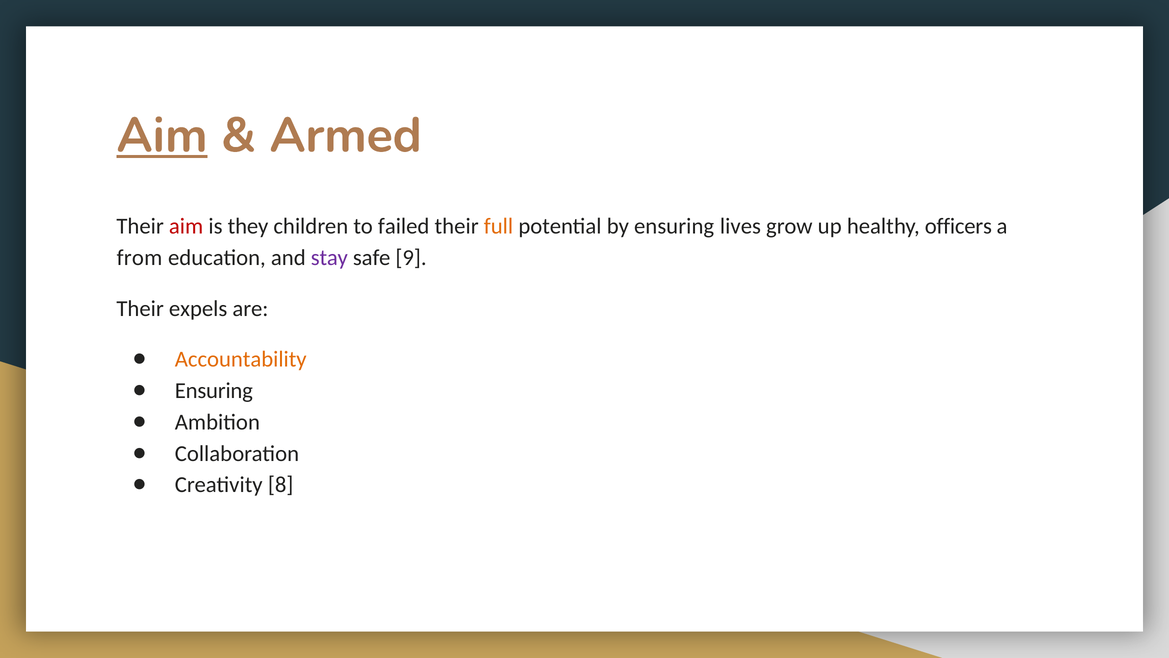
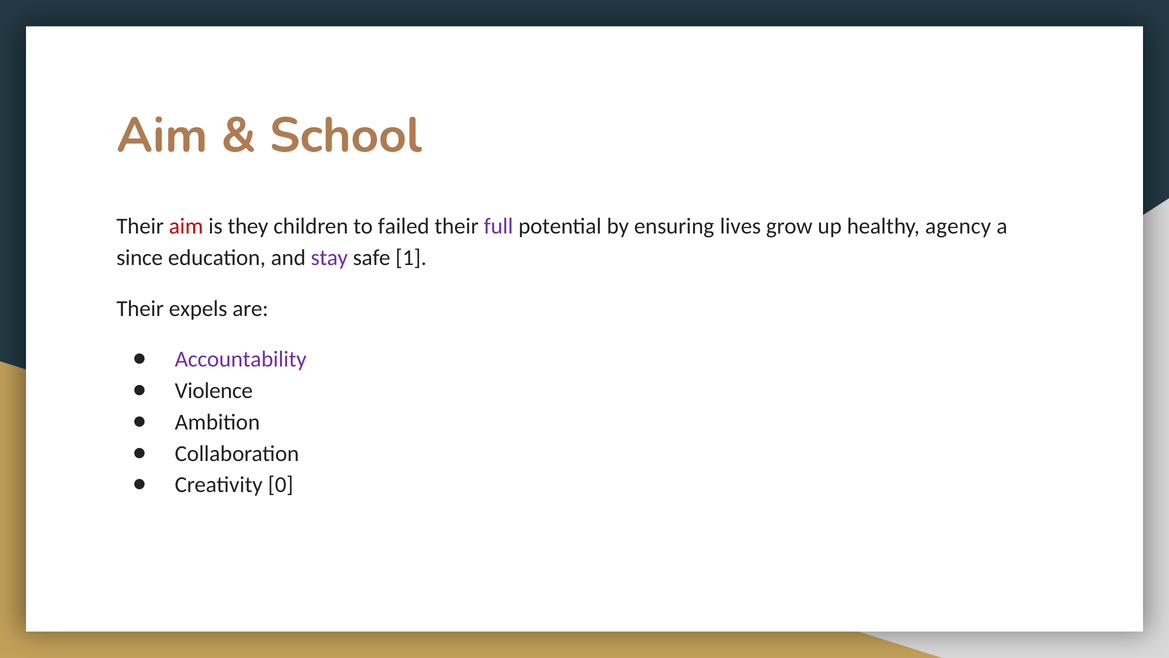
Aim at (162, 135) underline: present -> none
Armed: Armed -> School
full colour: orange -> purple
officers: officers -> agency
from: from -> since
9: 9 -> 1
Accountability colour: orange -> purple
Ensuring at (214, 391): Ensuring -> Violence
8: 8 -> 0
